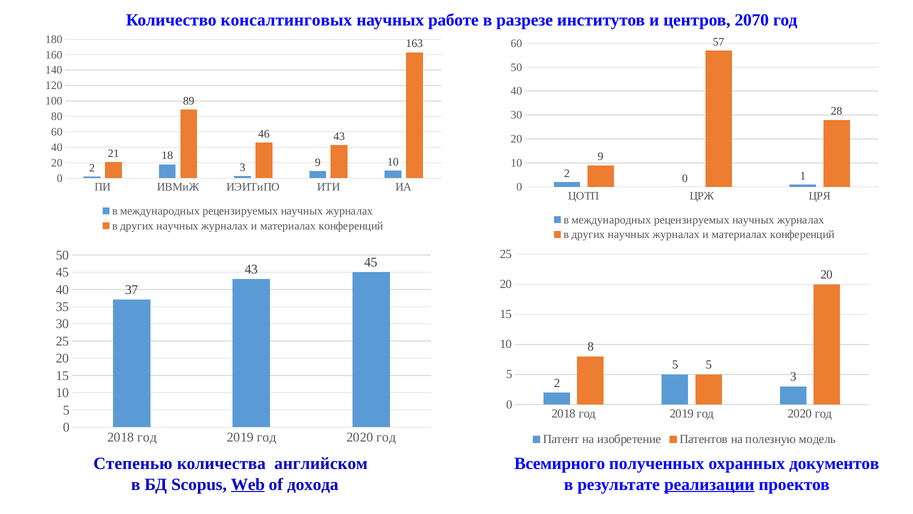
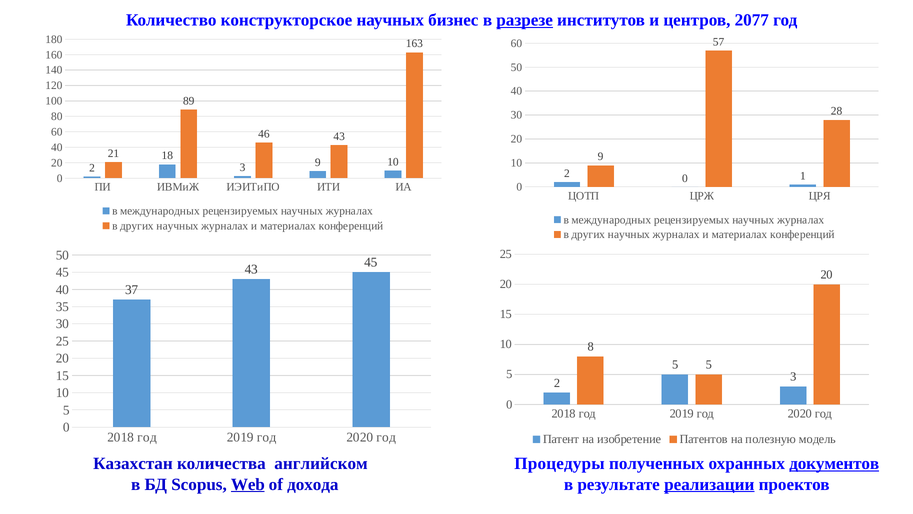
консалтинговых: консалтинговых -> конструкторское
работе: работе -> бизнес
разрезе underline: none -> present
2070: 2070 -> 2077
Степенью: Степенью -> Казахстан
Всемирного: Всемирного -> Процедуры
документов underline: none -> present
